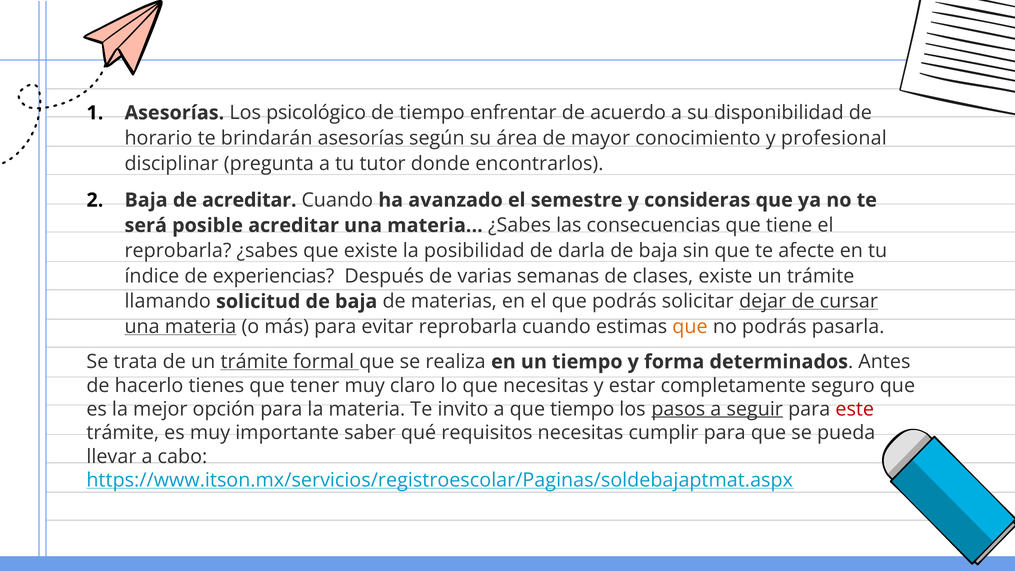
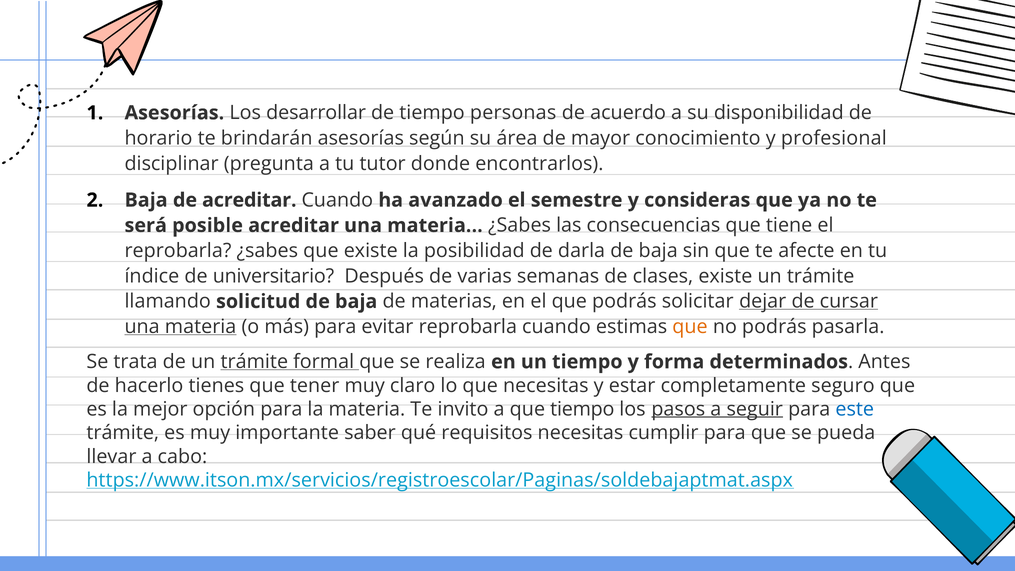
psicológico: psicológico -> desarrollar
enfrentar: enfrentar -> personas
experiencias: experiencias -> universitario
este colour: red -> blue
